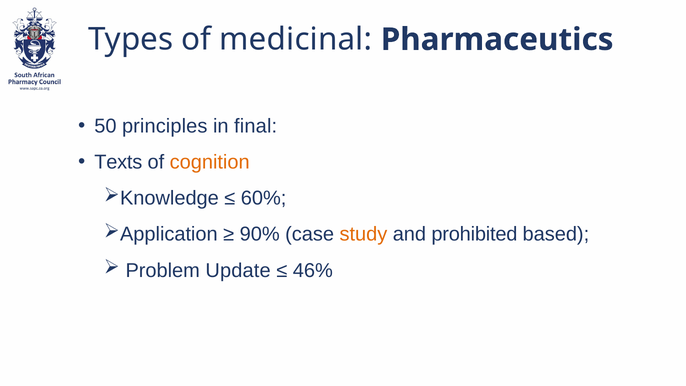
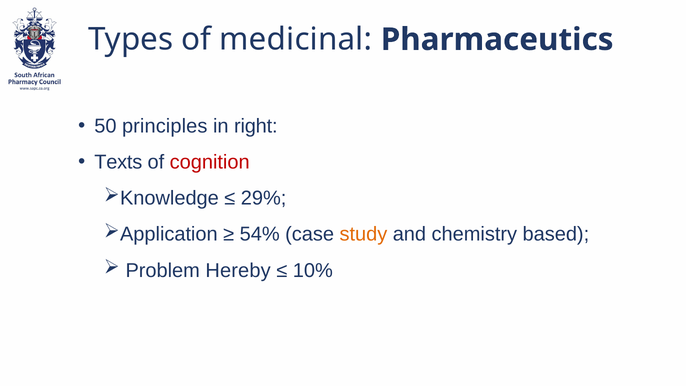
final: final -> right
cognition colour: orange -> red
60%: 60% -> 29%
90%: 90% -> 54%
prohibited: prohibited -> chemistry
Update: Update -> Hereby
46%: 46% -> 10%
